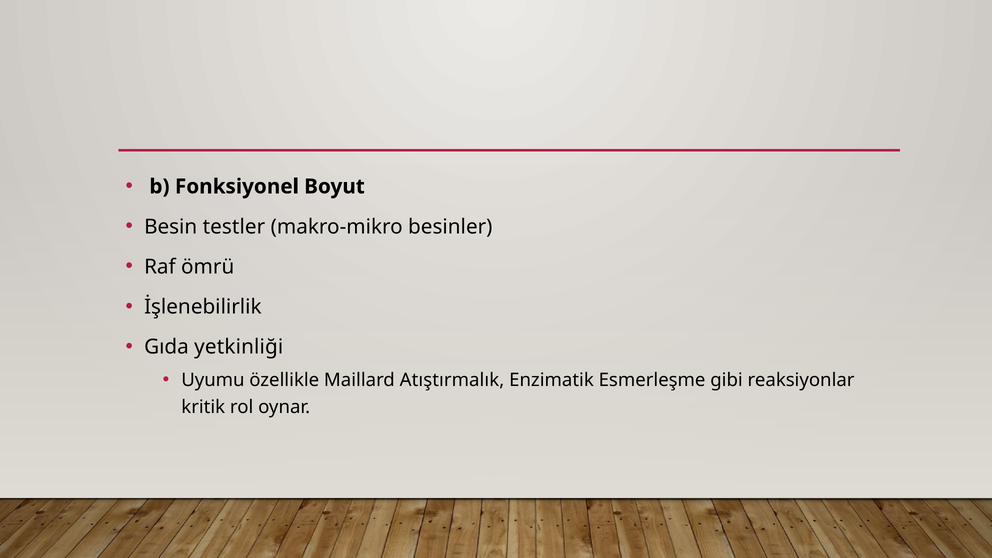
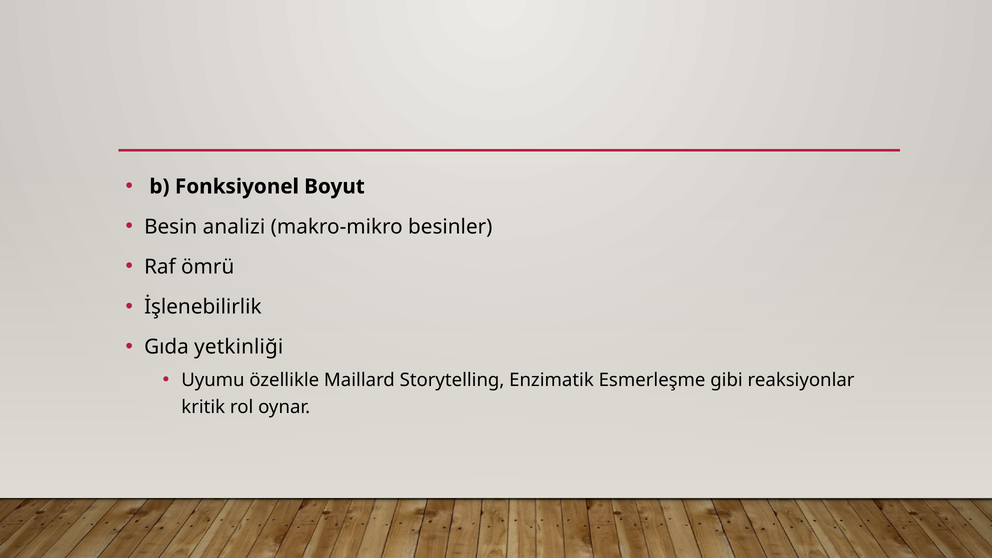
testler: testler -> analizi
Atıştırmalık: Atıştırmalık -> Storytelling
